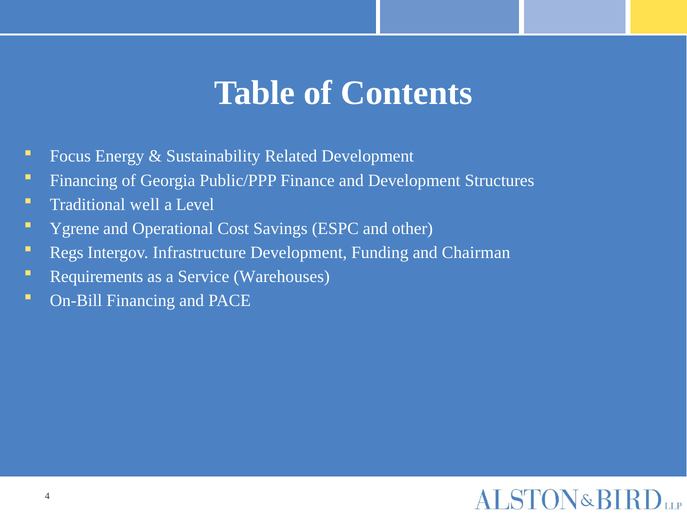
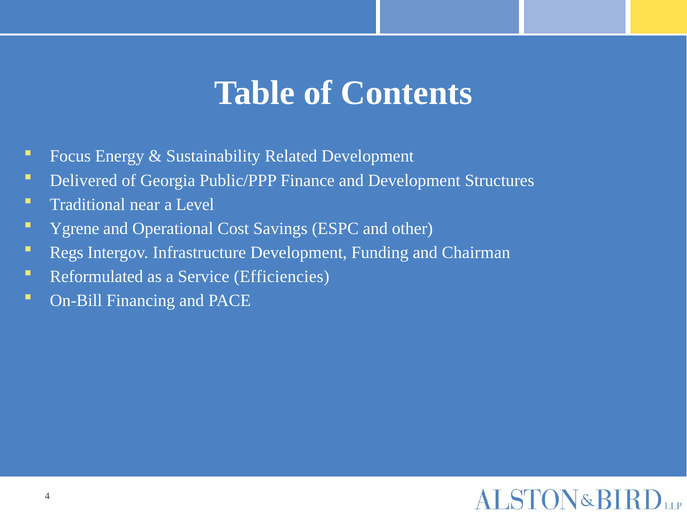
Financing at (84, 180): Financing -> Delivered
well: well -> near
Requirements: Requirements -> Reformulated
Warehouses: Warehouses -> Efficiencies
